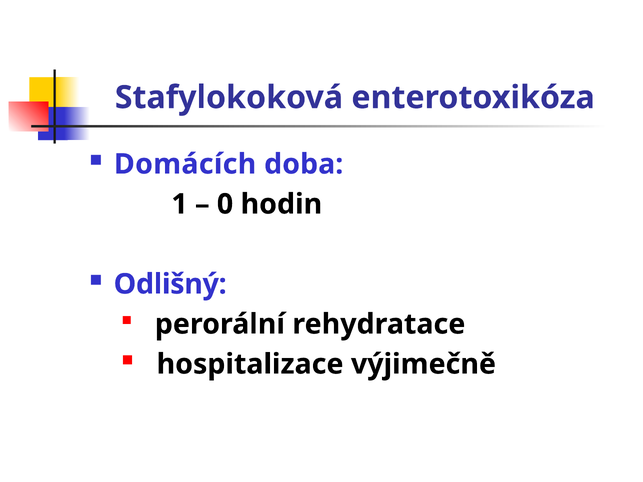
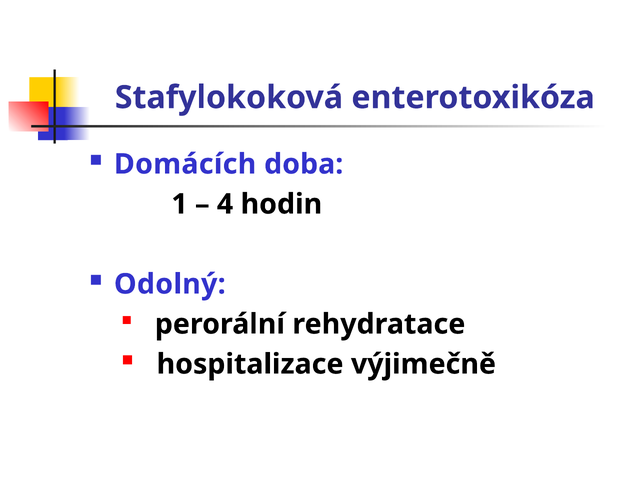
0: 0 -> 4
Odlišný: Odlišný -> Odolný
